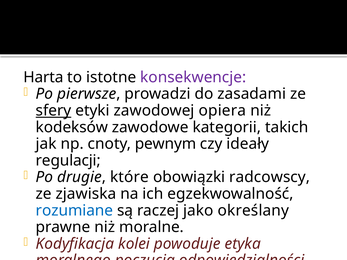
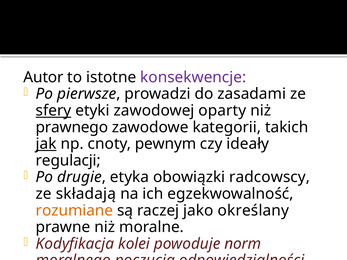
Harta: Harta -> Autor
opiera: opiera -> oparty
kodeksów: kodeksów -> prawnego
jak underline: none -> present
które: które -> etyka
zjawiska: zjawiska -> składają
rozumiane colour: blue -> orange
etyka: etyka -> norm
